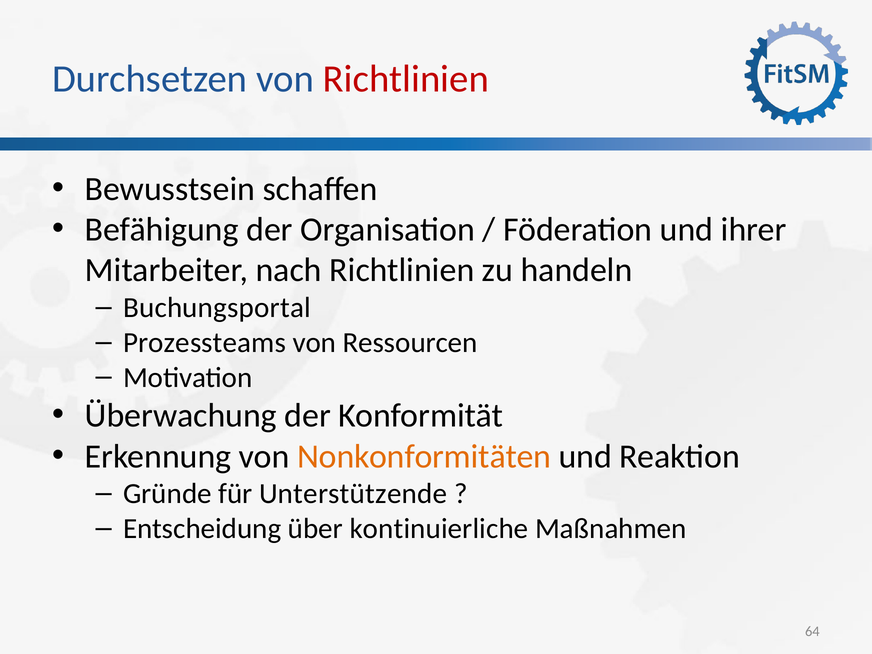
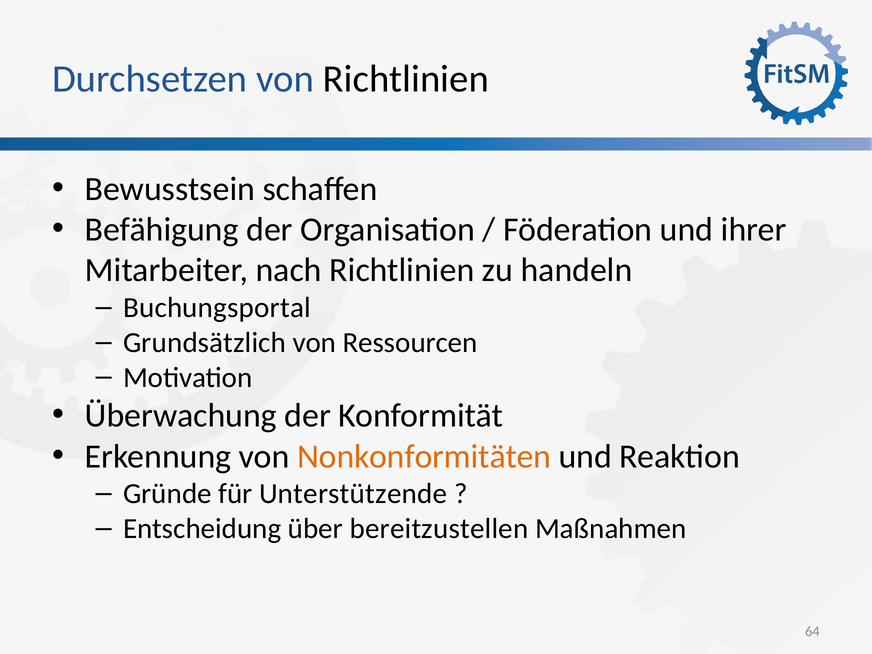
Richtlinien at (406, 79) colour: red -> black
Prozessteams: Prozessteams -> Grundsätzlich
kontinuierliche: kontinuierliche -> bereitzustellen
